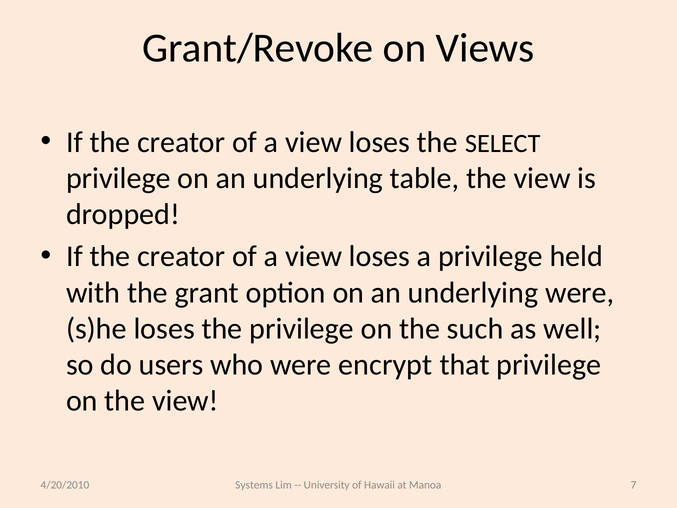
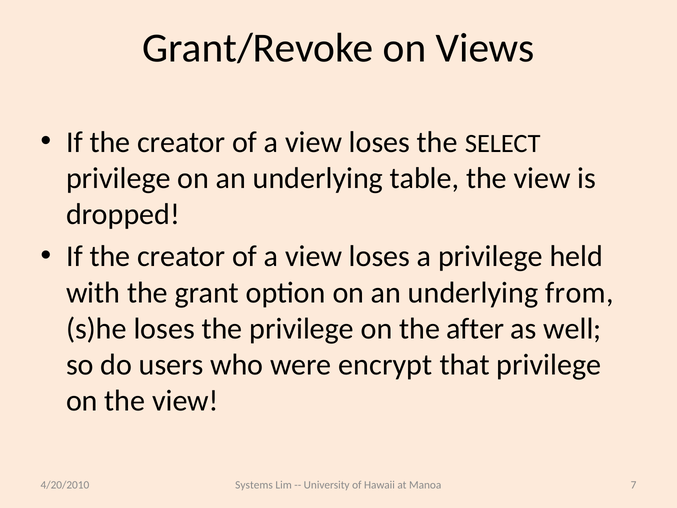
underlying were: were -> from
such: such -> after
